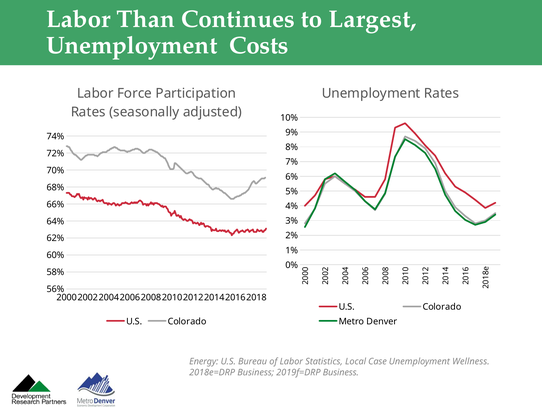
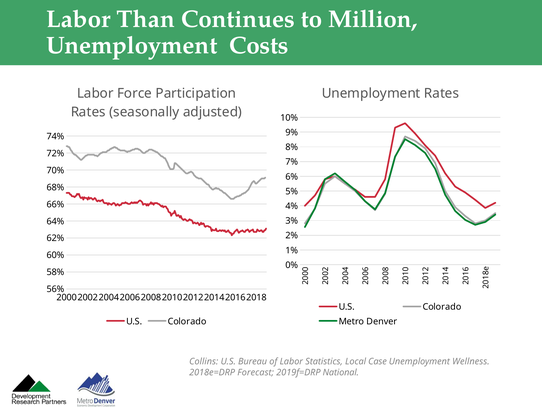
Largest: Largest -> Million
Energy: Energy -> Collins
2018e=DRP Business: Business -> Forecast
2019f=DRP Business: Business -> National
